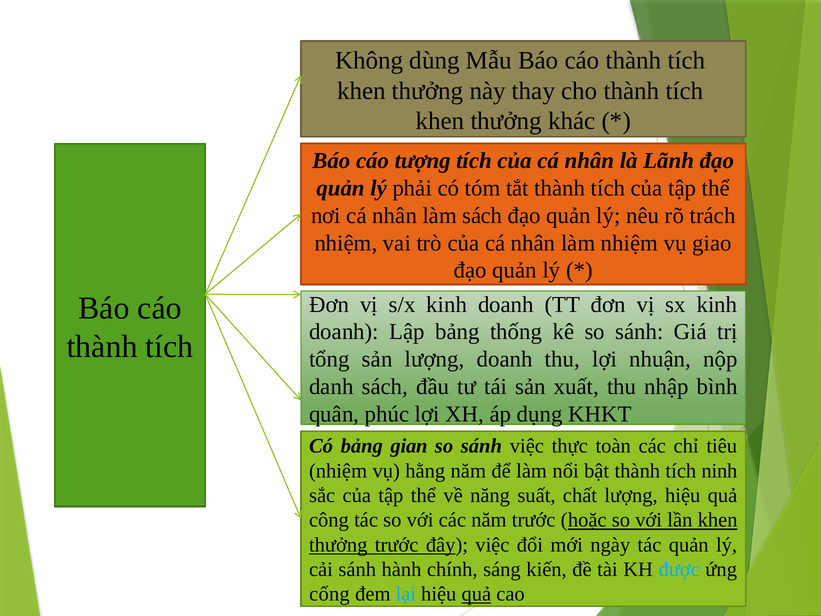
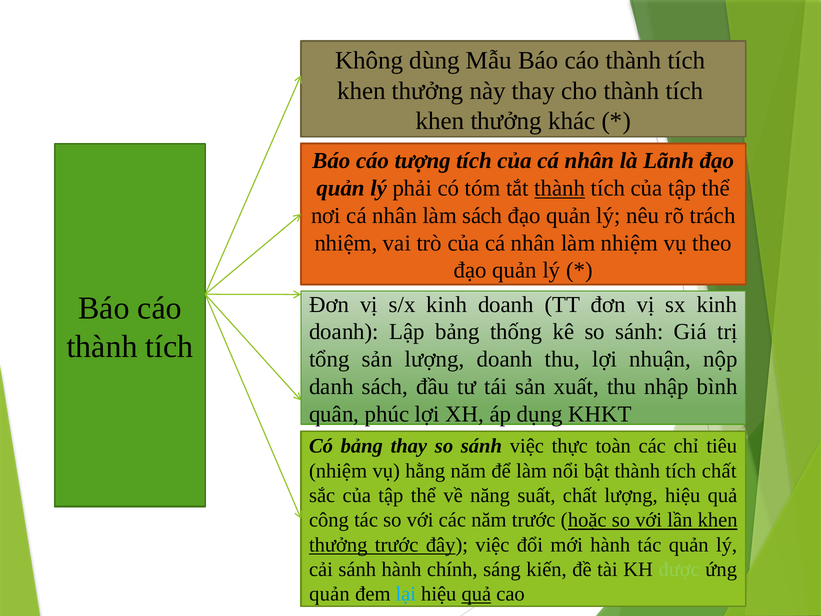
thành at (560, 188) underline: none -> present
giao: giao -> theo
bảng gian: gian -> thay
tích ninh: ninh -> chất
mới ngày: ngày -> hành
được colour: light blue -> light green
cống at (329, 594): cống -> quản
